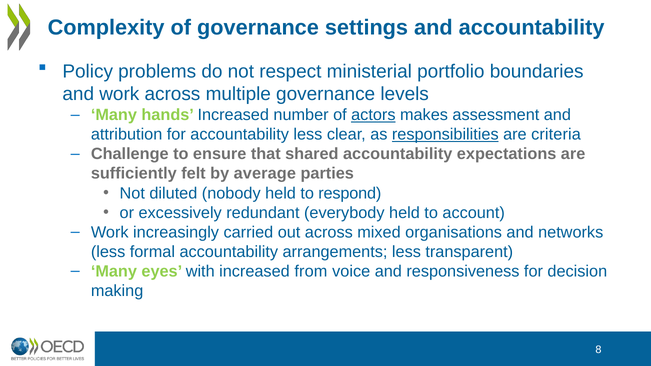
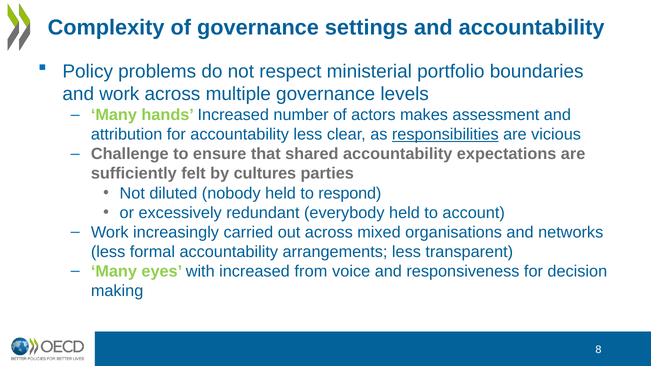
actors underline: present -> none
criteria: criteria -> vicious
average: average -> cultures
